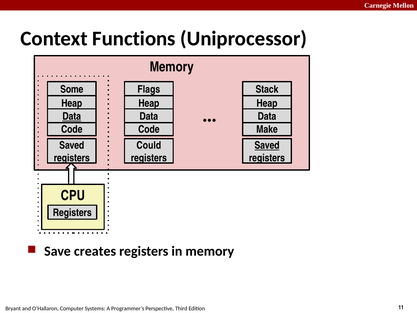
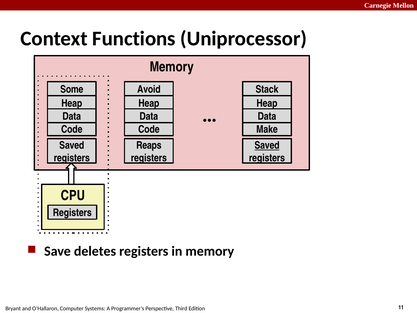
Flags: Flags -> Avoid
Data at (72, 116) underline: present -> none
Could: Could -> Reaps
creates: creates -> deletes
